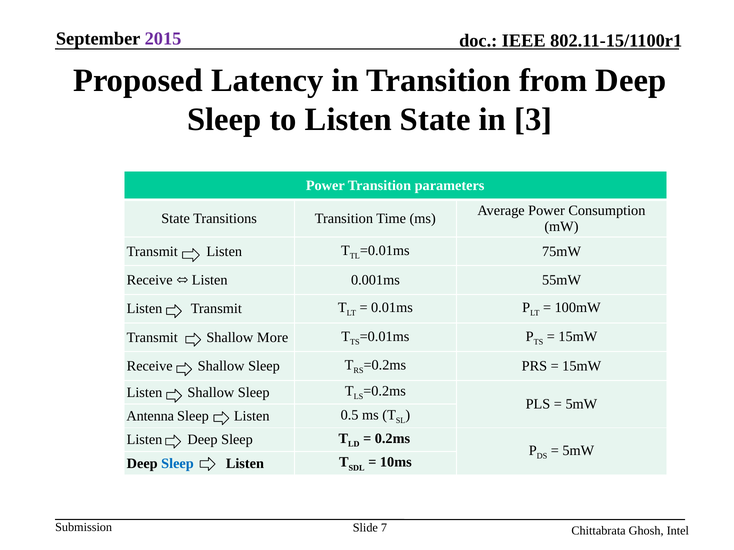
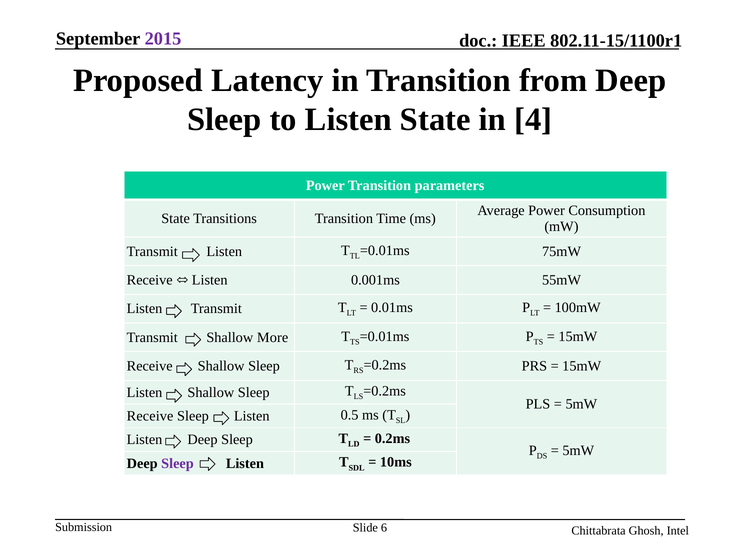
3: 3 -> 4
Antenna at (150, 416): Antenna -> Receive
Sleep at (177, 464) colour: blue -> purple
7: 7 -> 6
